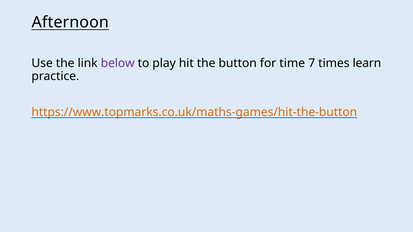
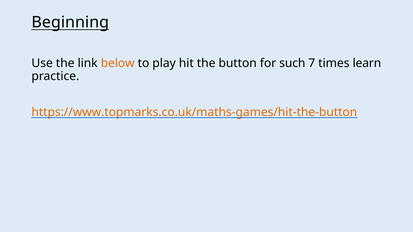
Afternoon: Afternoon -> Beginning
below colour: purple -> orange
time: time -> such
